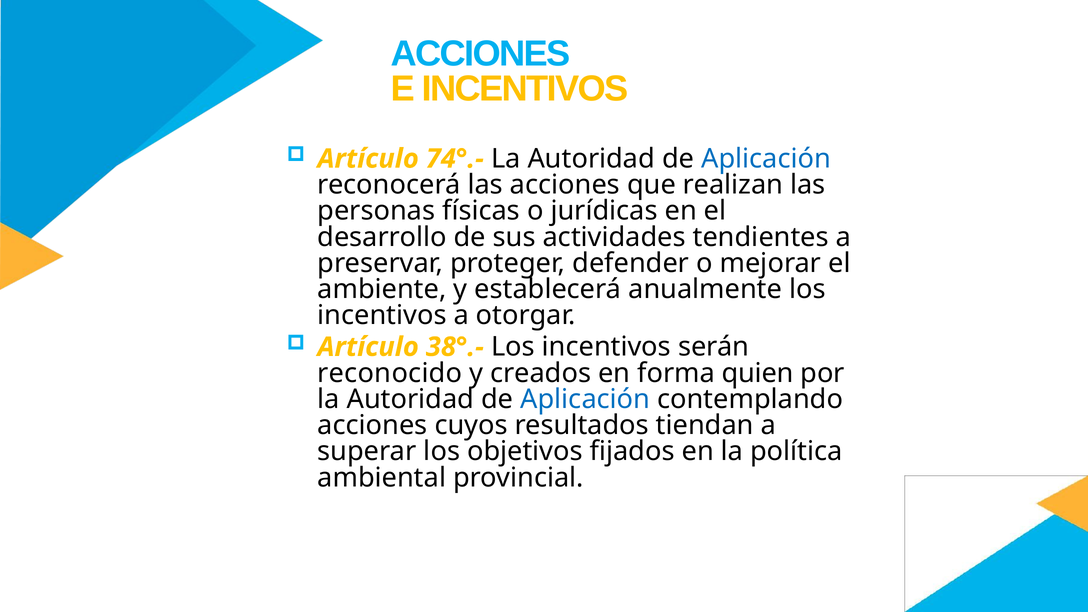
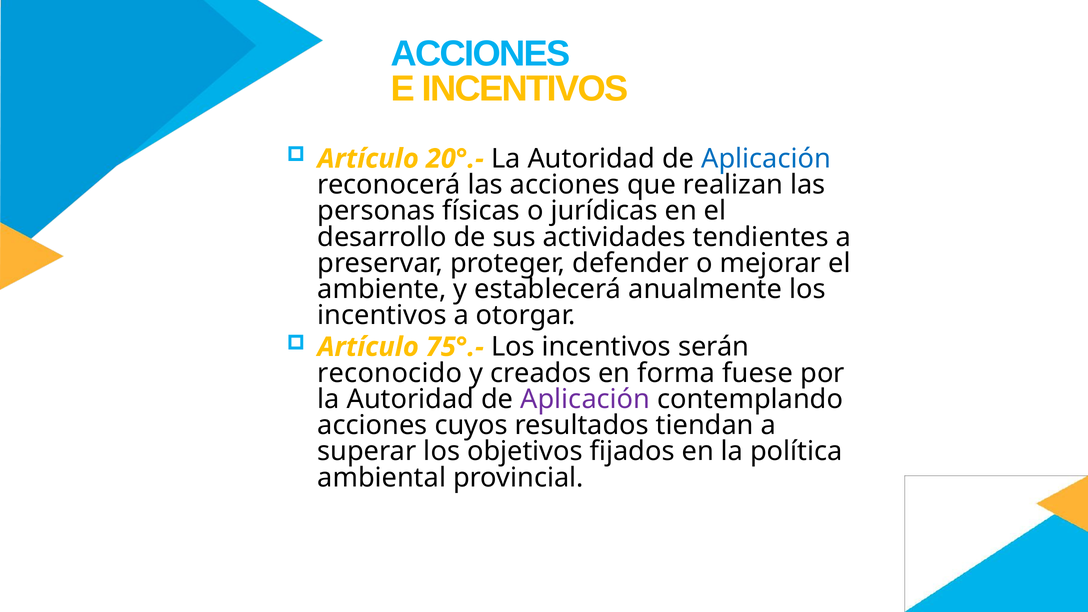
74°.-: 74°.- -> 20°.-
38°.-: 38°.- -> 75°.-
quien: quien -> fuese
Aplicación at (585, 399) colour: blue -> purple
